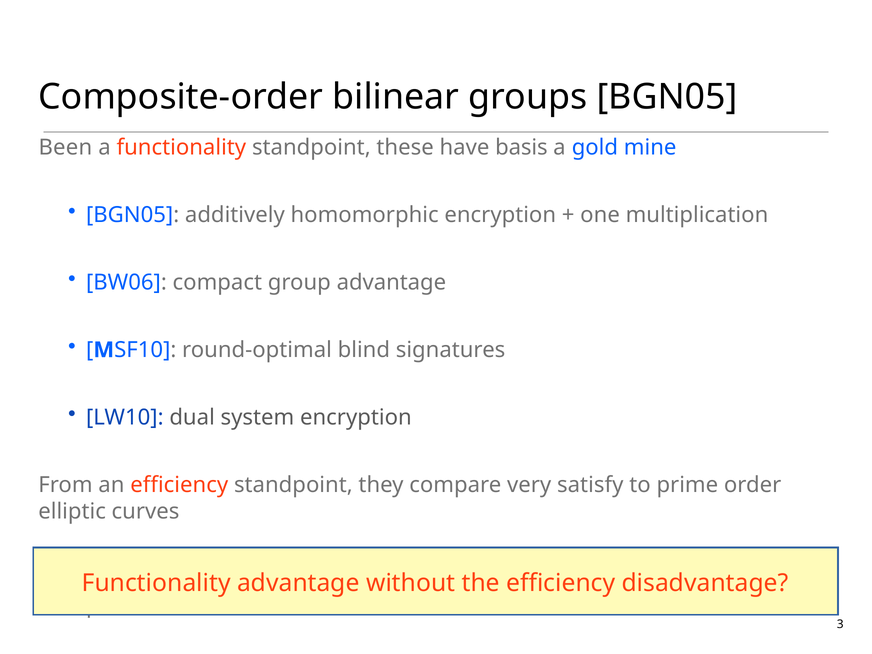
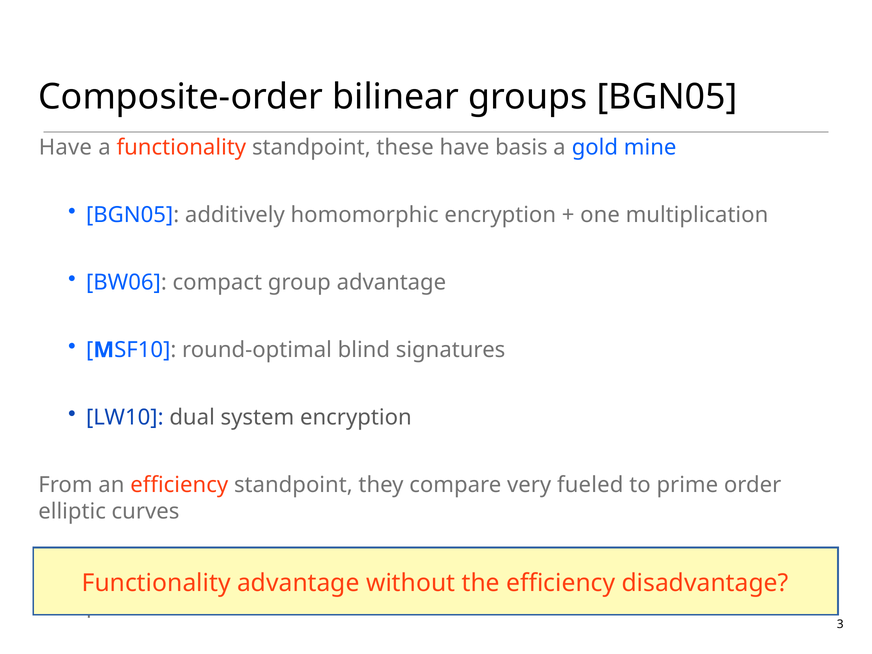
Been at (65, 148): Been -> Have
satisfy: satisfy -> fueled
